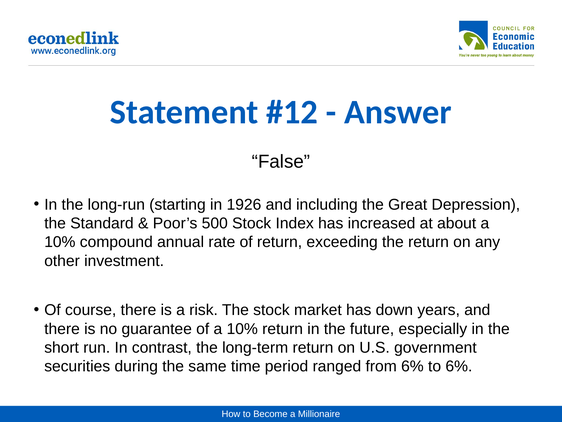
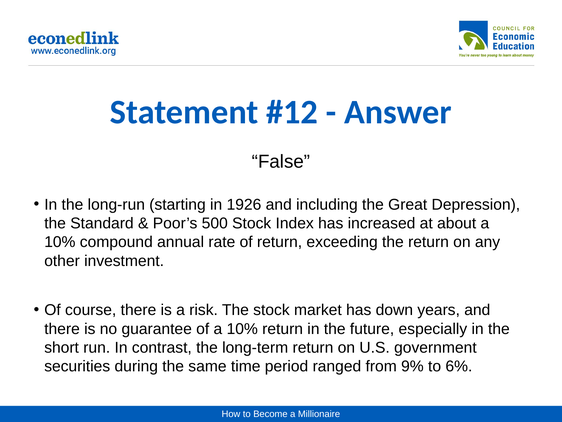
from 6%: 6% -> 9%
